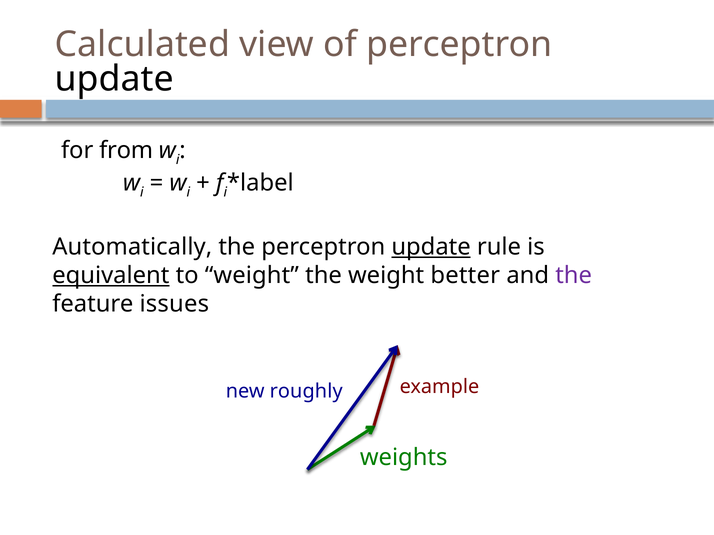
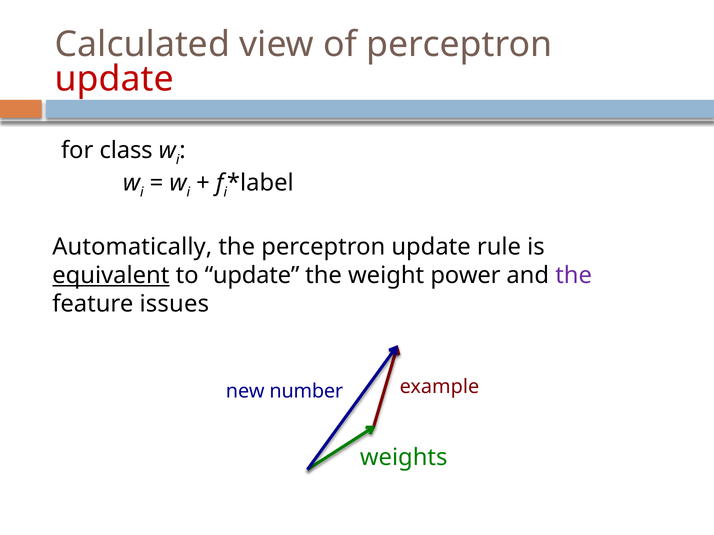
update at (114, 79) colour: black -> red
from: from -> class
update at (431, 247) underline: present -> none
to weight: weight -> update
better: better -> power
roughly: roughly -> number
